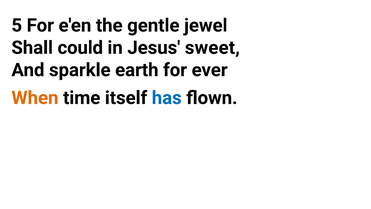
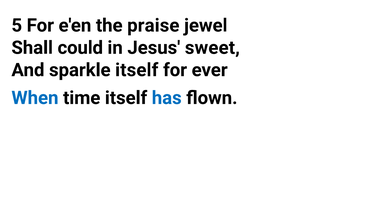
gentle: gentle -> praise
sparkle earth: earth -> itself
When colour: orange -> blue
